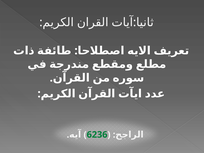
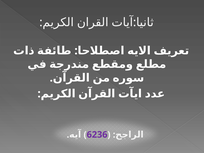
6236 colour: green -> purple
